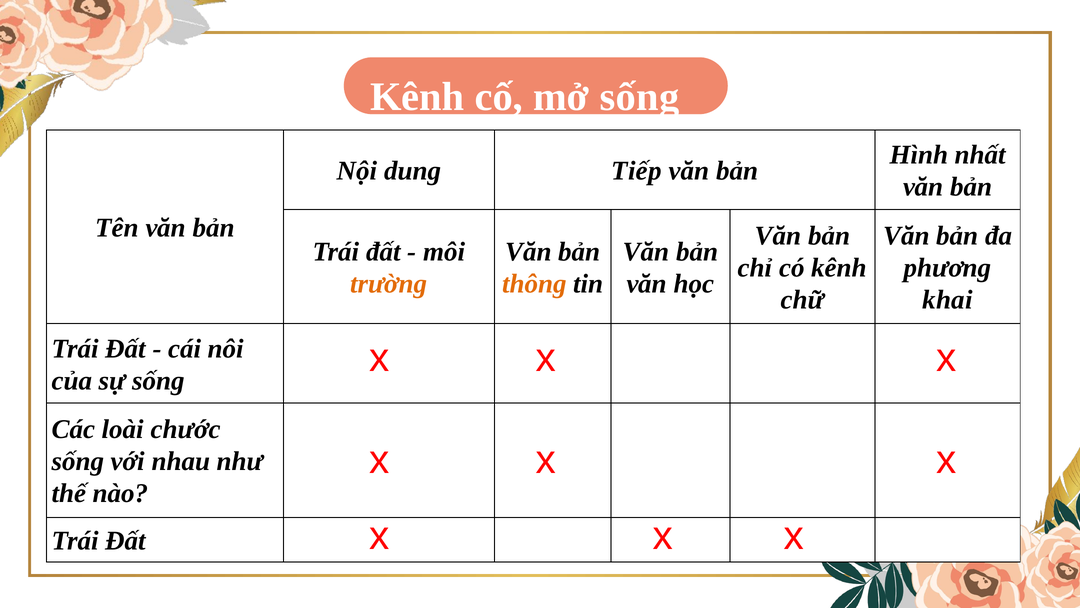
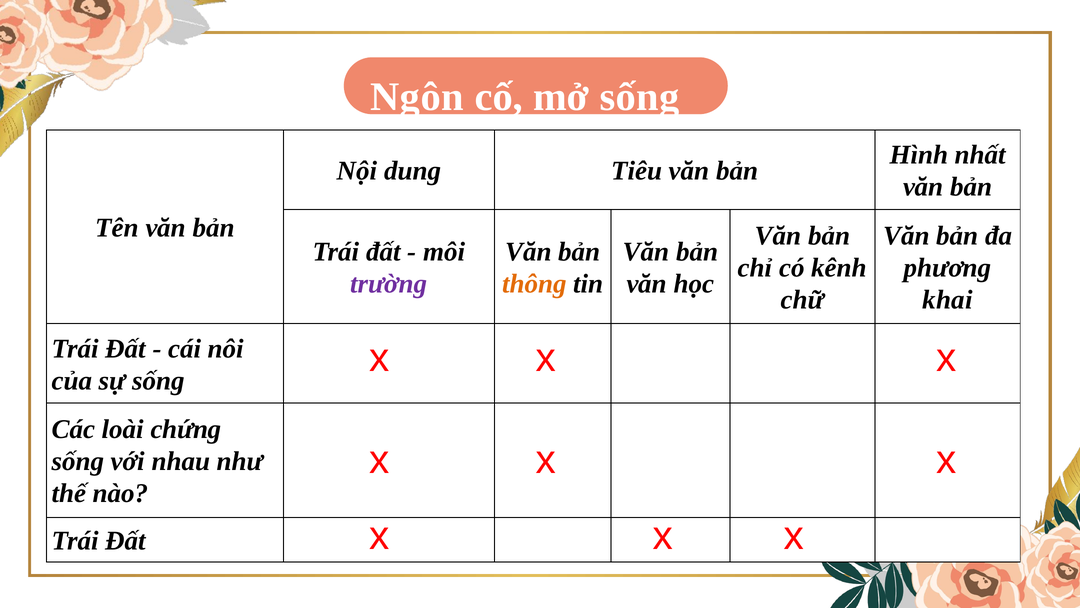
Kênh at (417, 97): Kênh -> Ngôn
Tiếp: Tiếp -> Tiêu
trường colour: orange -> purple
chước: chước -> chứng
